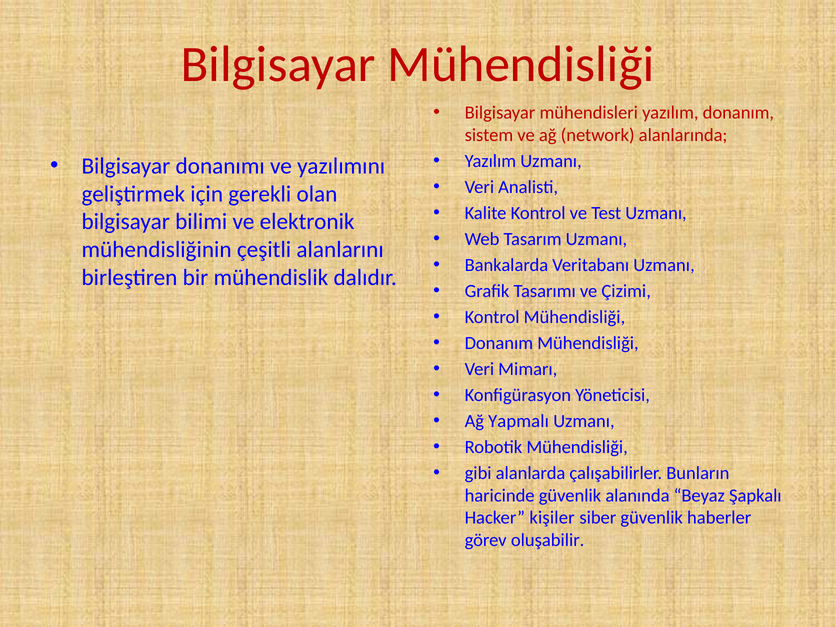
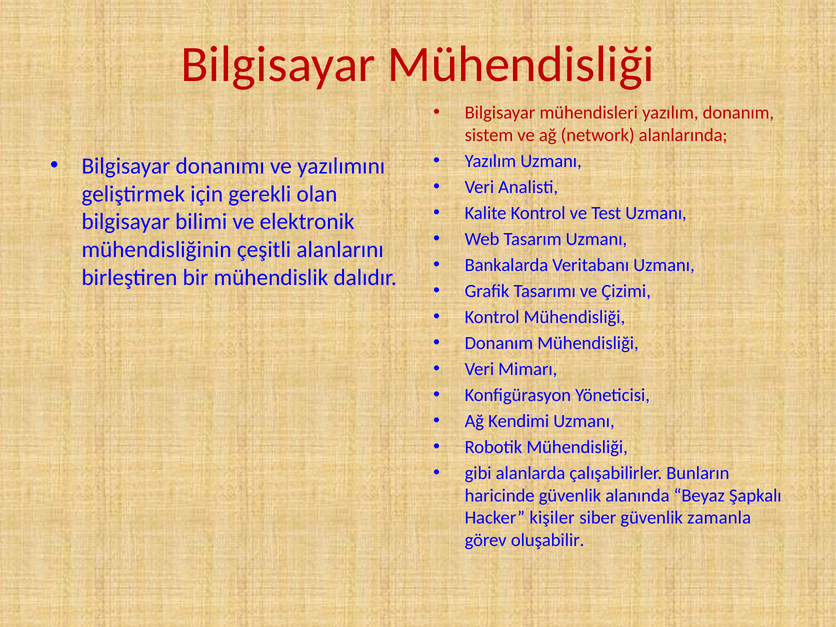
Yapmalı: Yapmalı -> Kendimi
haberler: haberler -> zamanla
